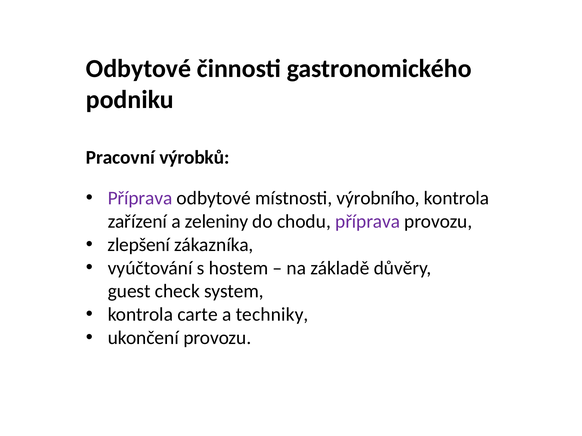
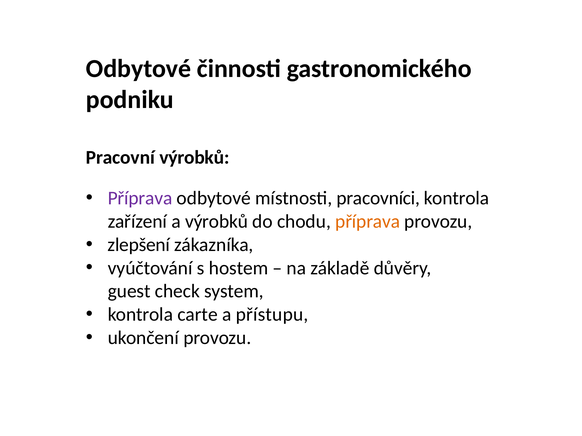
výrobního: výrobního -> pracovníci
a zeleniny: zeleniny -> výrobků
příprava at (368, 222) colour: purple -> orange
techniky: techniky -> přístupu
